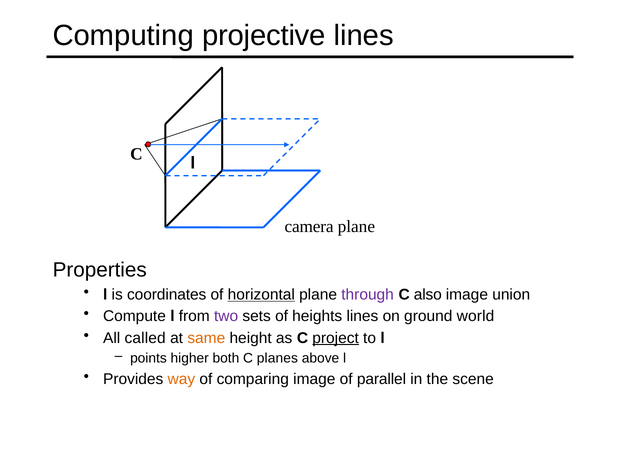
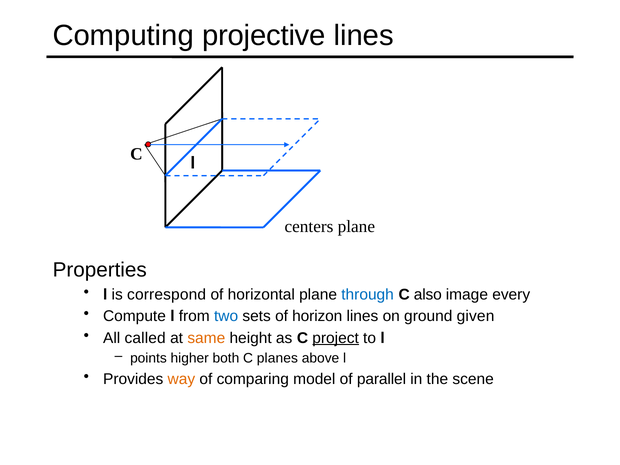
camera: camera -> centers
coordinates: coordinates -> correspond
horizontal underline: present -> none
through colour: purple -> blue
union: union -> every
two colour: purple -> blue
heights: heights -> horizon
world: world -> given
comparing image: image -> model
